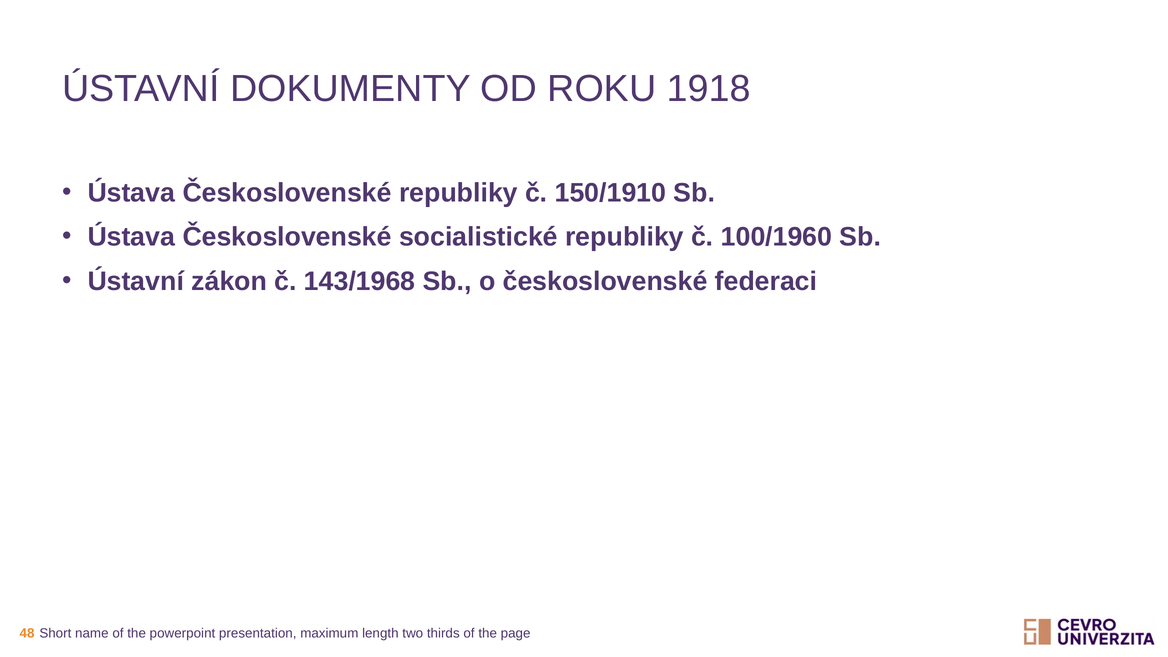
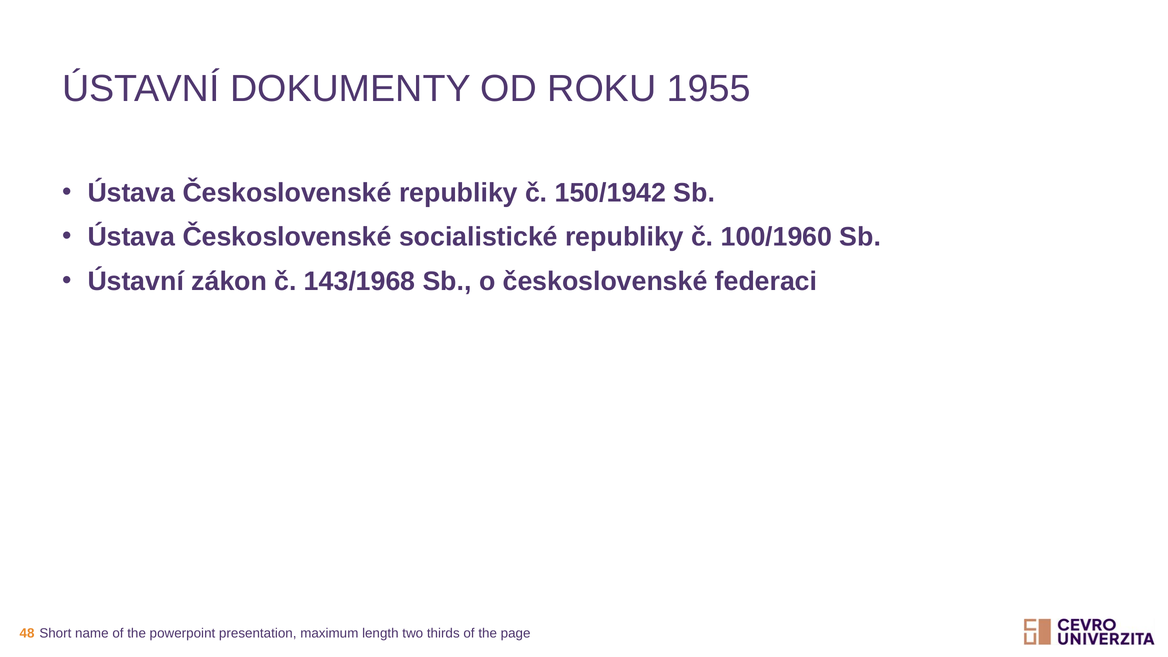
1918: 1918 -> 1955
150/1910: 150/1910 -> 150/1942
